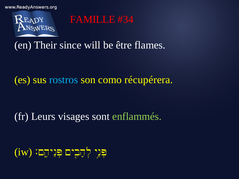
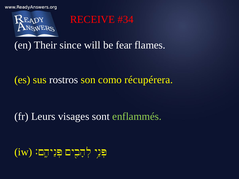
FAMILLE: FAMILLE -> RECEIVE
être: être -> fear
rostros colour: light blue -> white
